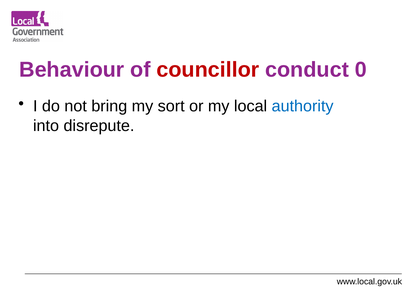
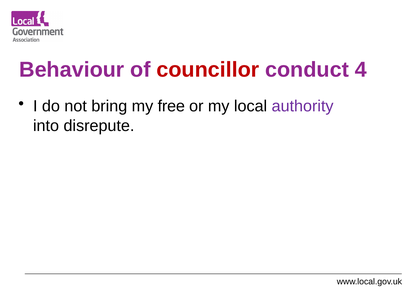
0: 0 -> 4
sort: sort -> free
authority colour: blue -> purple
